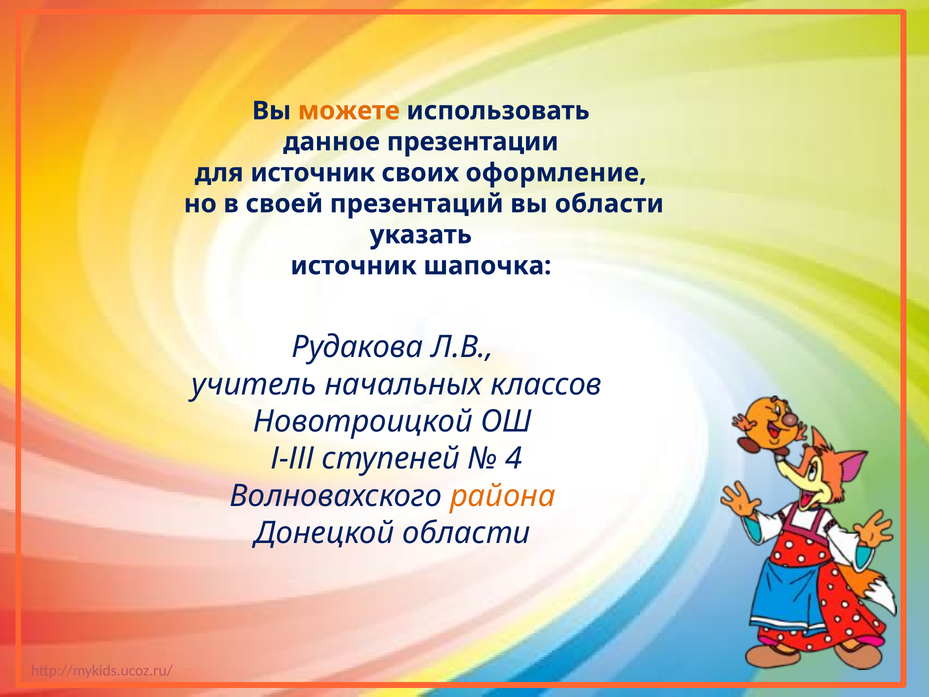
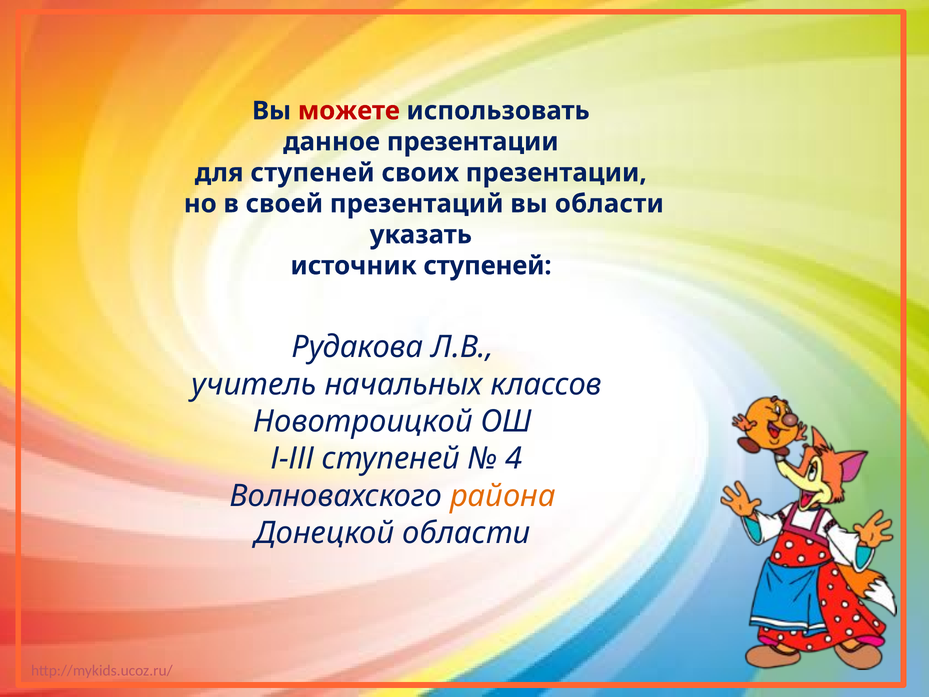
можете colour: orange -> red
для источник: источник -> ступеней
своих оформление: оформление -> презентации
источник шапочка: шапочка -> ступеней
